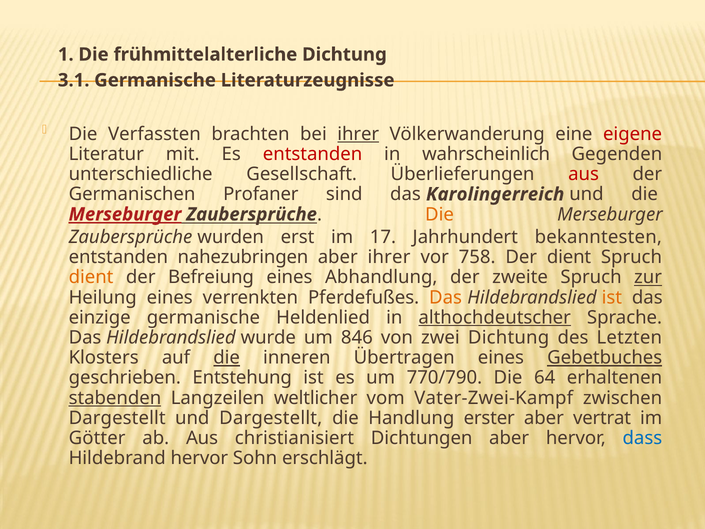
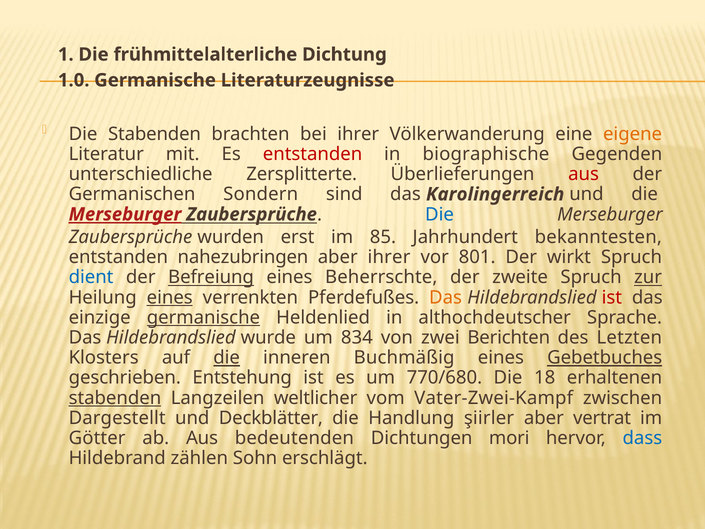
3.1: 3.1 -> 1.0
Die Verfassten: Verfassten -> Stabenden
ihrer at (358, 134) underline: present -> none
eigene colour: red -> orange
wahrscheinlich: wahrscheinlich -> biographische
Gesellschaft: Gesellschaft -> Zersplitterte
Profaner: Profaner -> Sondern
Die at (440, 214) colour: orange -> blue
17: 17 -> 85
758: 758 -> 801
Der dient: dient -> wirkt
dient at (91, 277) colour: orange -> blue
Befreiung underline: none -> present
Abhandlung: Abhandlung -> Beherrschte
eines at (170, 297) underline: none -> present
ist at (612, 297) colour: orange -> red
germanische at (203, 317) underline: none -> present
althochdeutscher underline: present -> none
846: 846 -> 834
zwei Dichtung: Dichtung -> Berichten
Übertragen: Übertragen -> Buchmäßig
770/790: 770/790 -> 770/680
64: 64 -> 18
und Dargestellt: Dargestellt -> Deckblätter
erster: erster -> şiirler
christianisiert: christianisiert -> bedeutenden
Dichtungen aber: aber -> mori
Hildebrand hervor: hervor -> zählen
